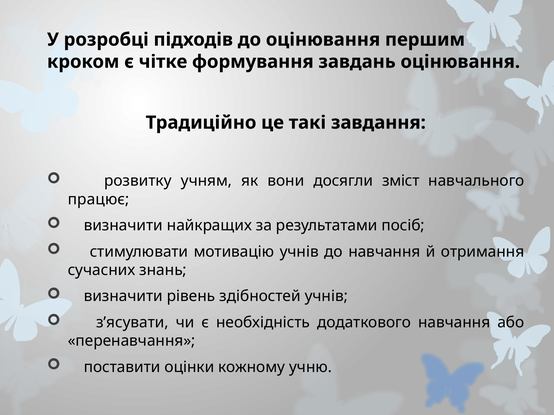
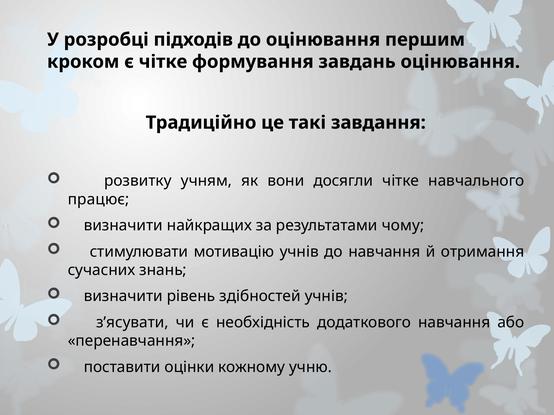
досягли зміст: зміст -> чітке
посіб: посіб -> чому
